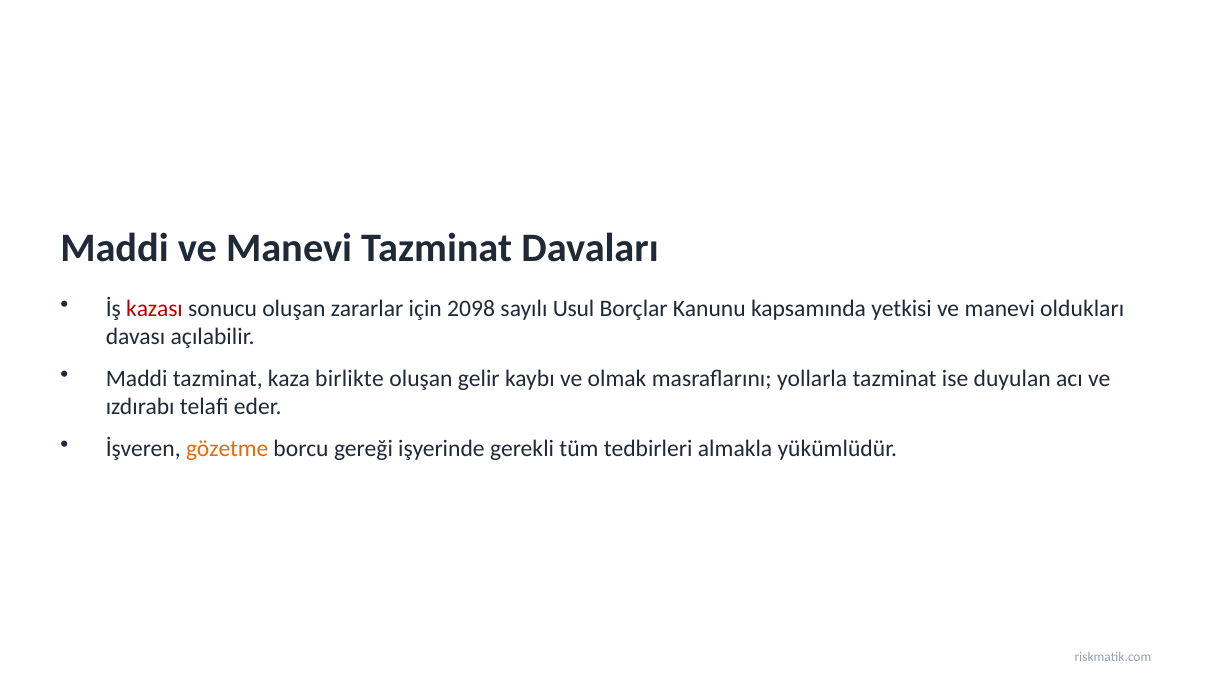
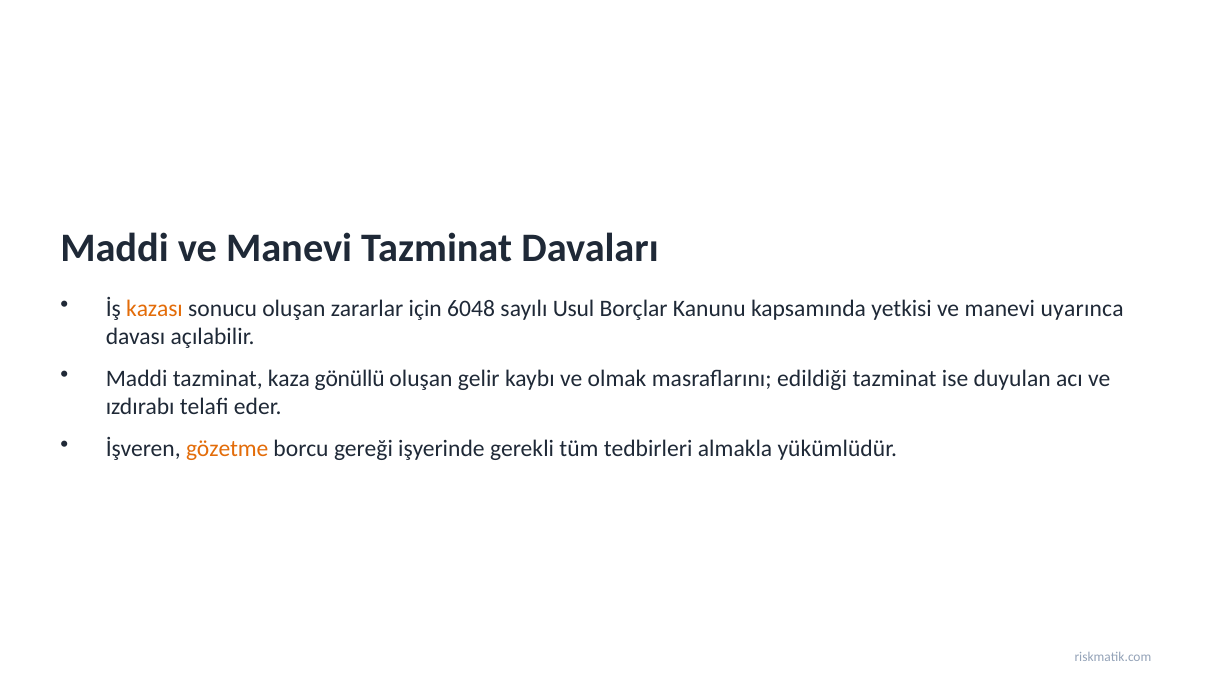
kazası colour: red -> orange
2098: 2098 -> 6048
oldukları: oldukları -> uyarınca
birlikte: birlikte -> gönüllü
yollarla: yollarla -> edildiği
